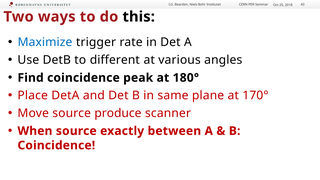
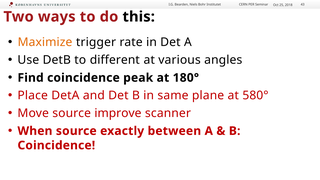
Maximize colour: blue -> orange
170°: 170° -> 580°
produce: produce -> improve
